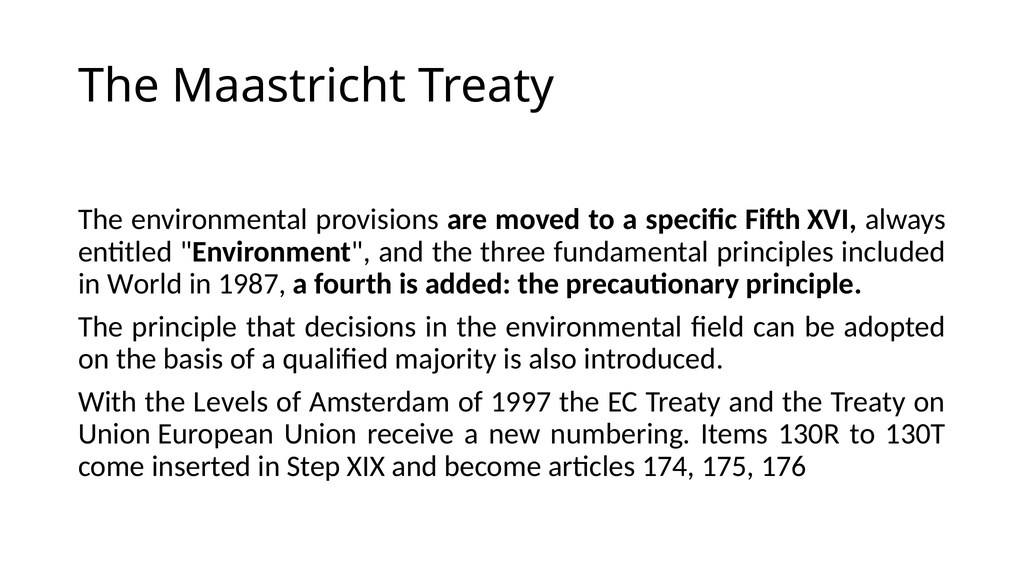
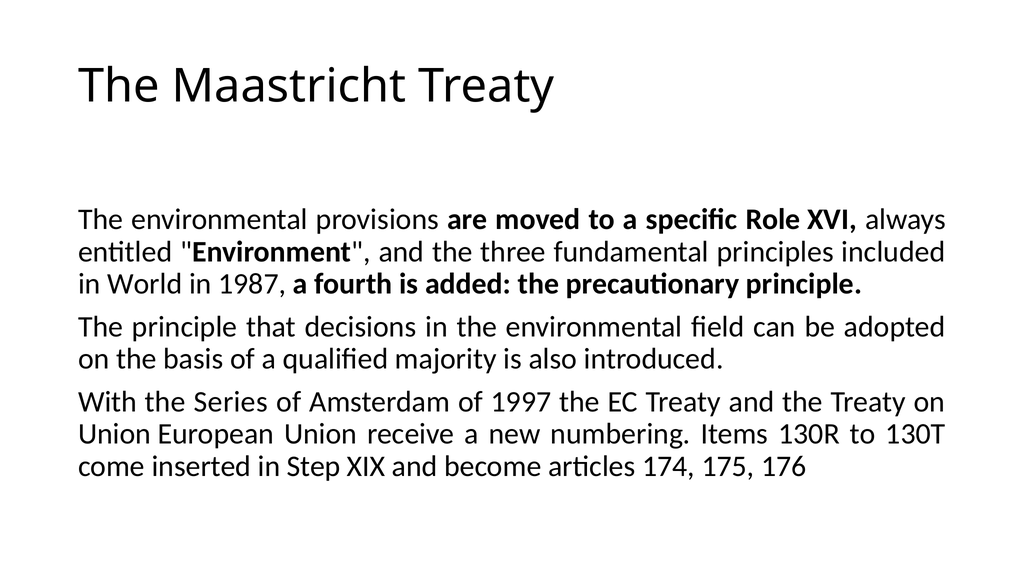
Fifth: Fifth -> Role
Levels: Levels -> Series
